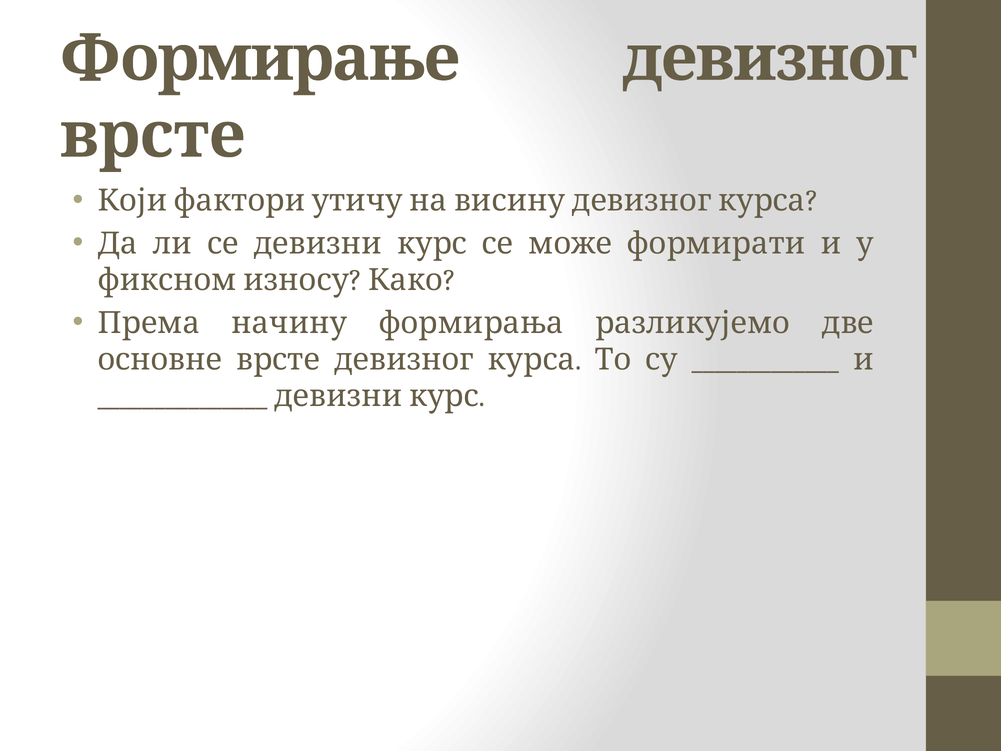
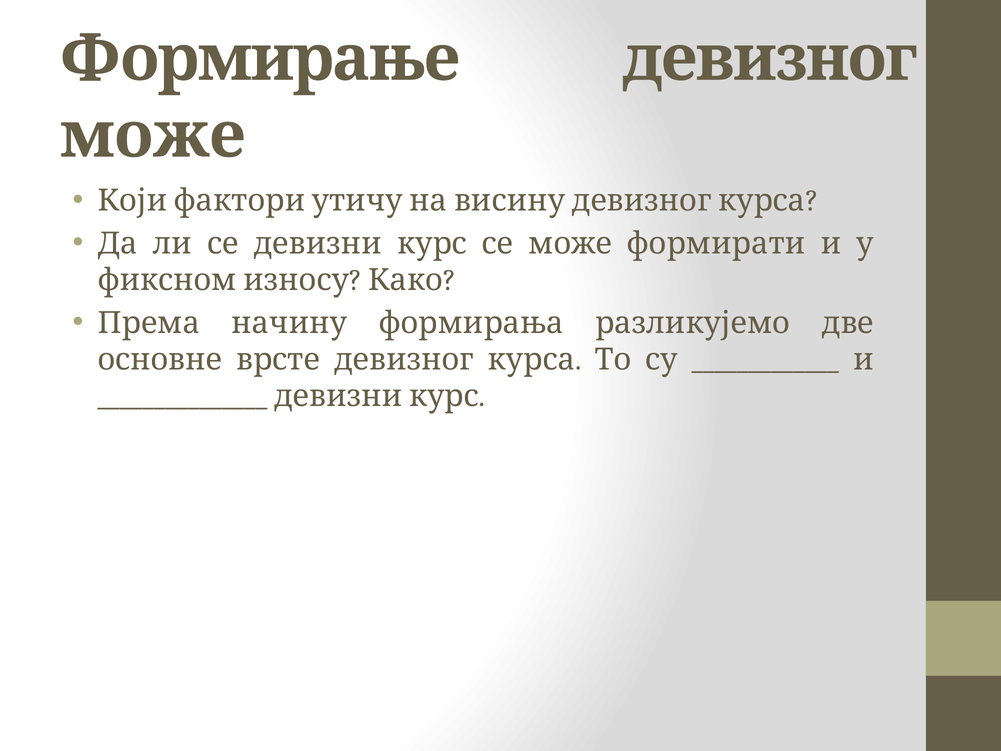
врсте at (153, 135): врсте -> може
